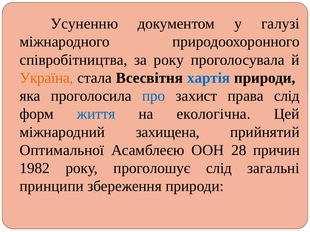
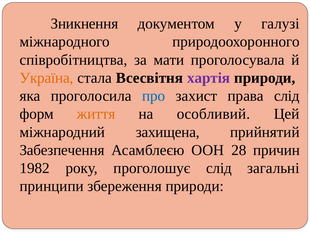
Усуненню: Усуненню -> Зникнення
за року: року -> мати
хартія colour: blue -> purple
життя colour: blue -> orange
екологічна: екологічна -> особливий
Оптимальної: Оптимальної -> Забезпечення
